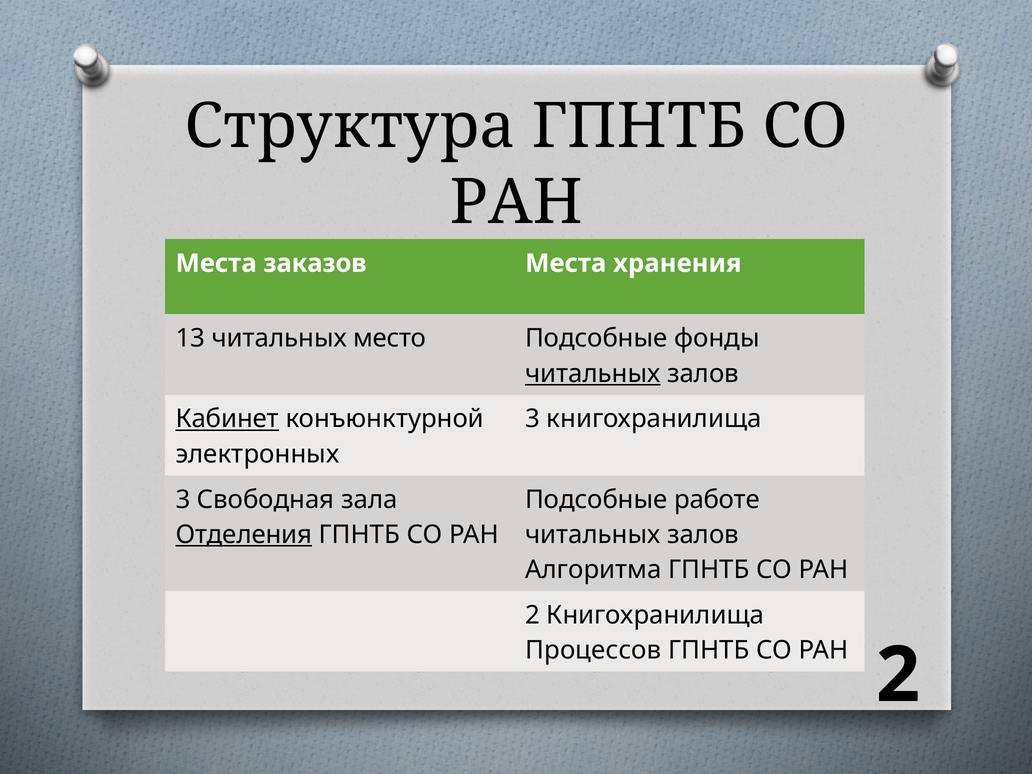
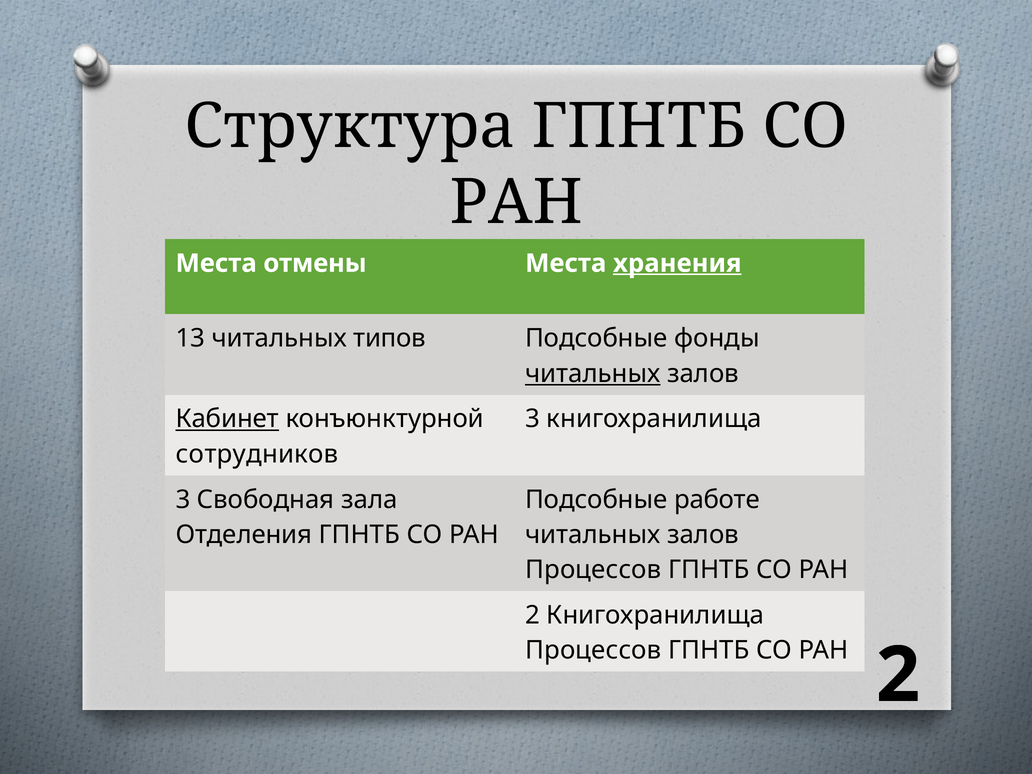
заказов: заказов -> отмены
хранения underline: none -> present
место: место -> типов
электронных: электронных -> сотрудников
Отделения underline: present -> none
Алгоритма at (593, 570): Алгоритма -> Процессов
